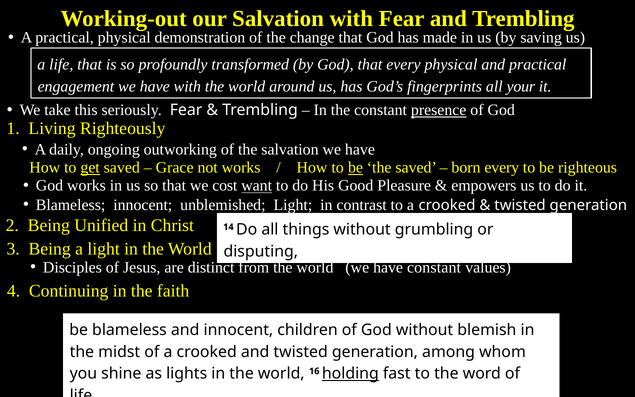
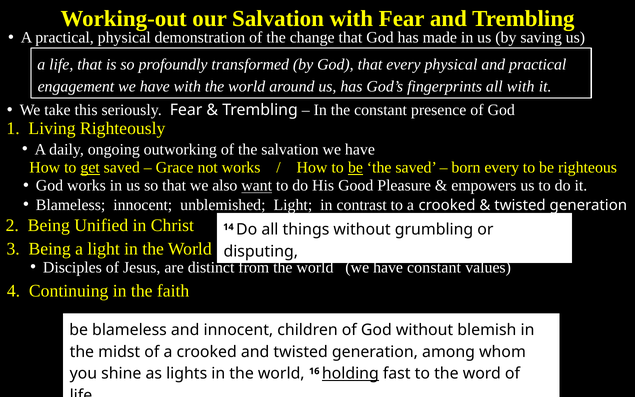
all your: your -> with
presence underline: present -> none
cost: cost -> also
